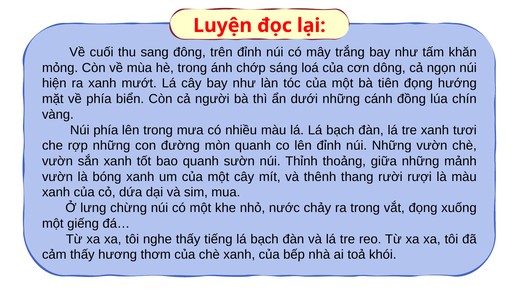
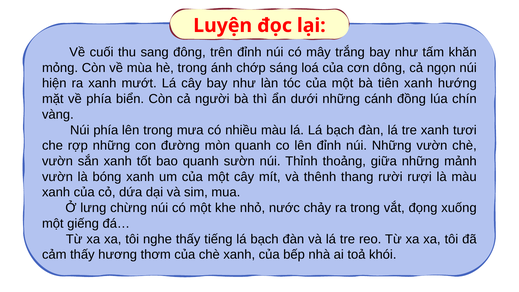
tiên đọng: đọng -> xanh
